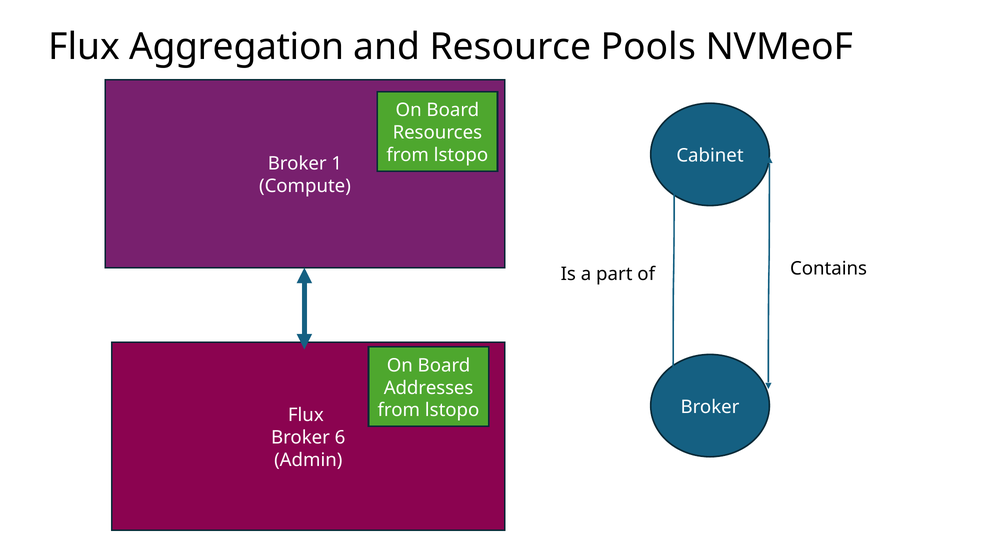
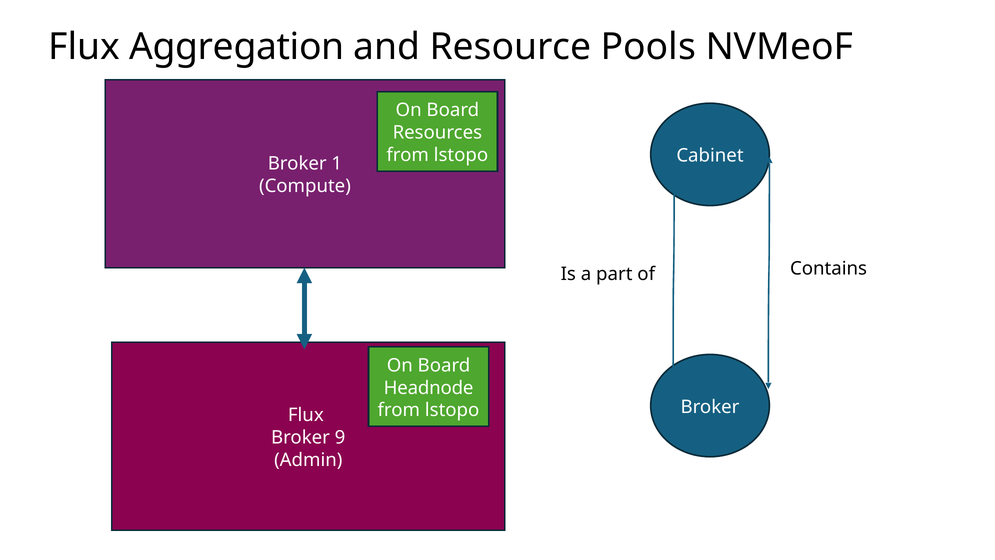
Addresses: Addresses -> Headnode
6: 6 -> 9
